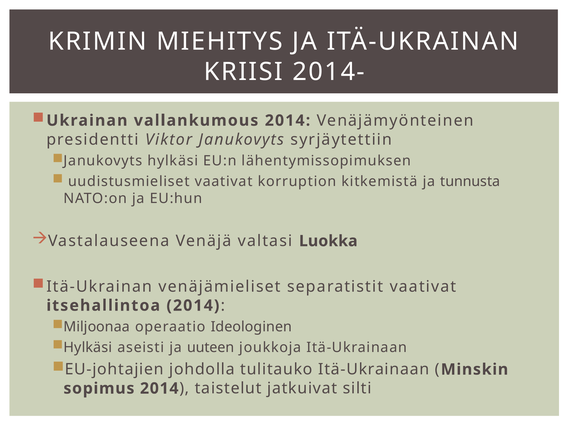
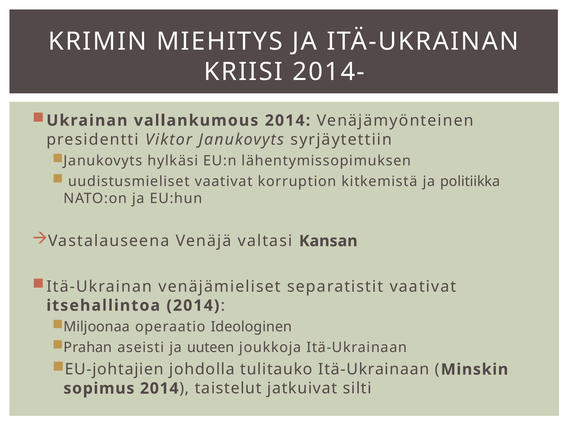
tunnusta: tunnusta -> politiikka
Luokka: Luokka -> Kansan
Hylkäsi at (88, 347): Hylkäsi -> Prahan
